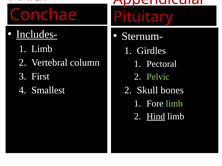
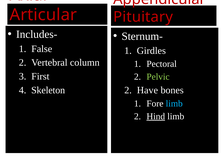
Conchae: Conchae -> Articular
Includes- underline: present -> none
Limb at (42, 49): Limb -> False
Smallest: Smallest -> Skeleton
Skull: Skull -> Have
limb at (174, 104) colour: light green -> light blue
